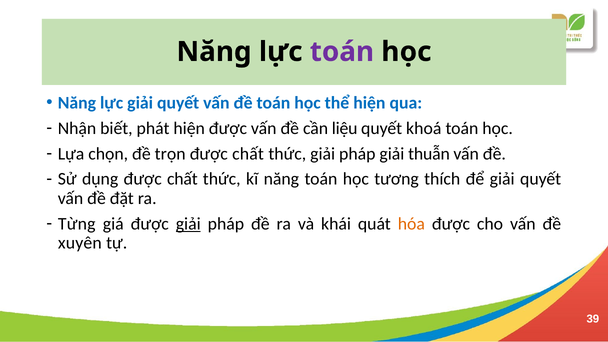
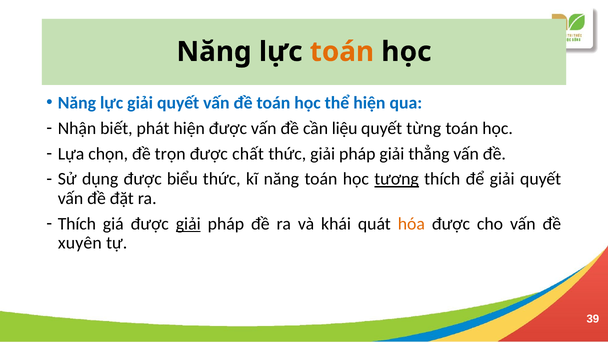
toán at (342, 52) colour: purple -> orange
khoá: khoá -> từng
thuẫn: thuẫn -> thẳng
dụng được chất: chất -> biểu
tương underline: none -> present
Từng at (77, 224): Từng -> Thích
